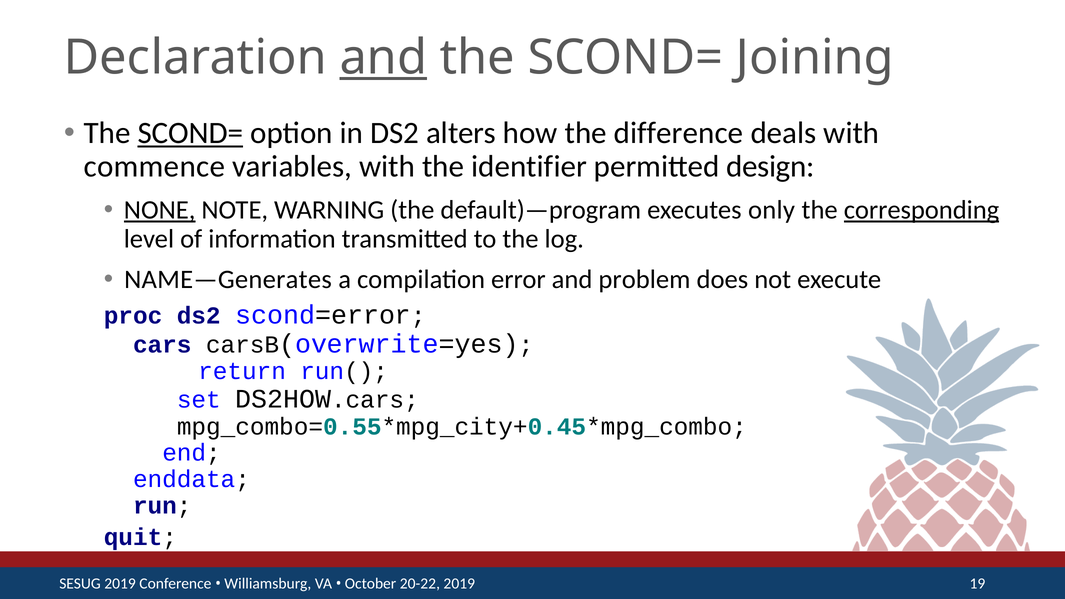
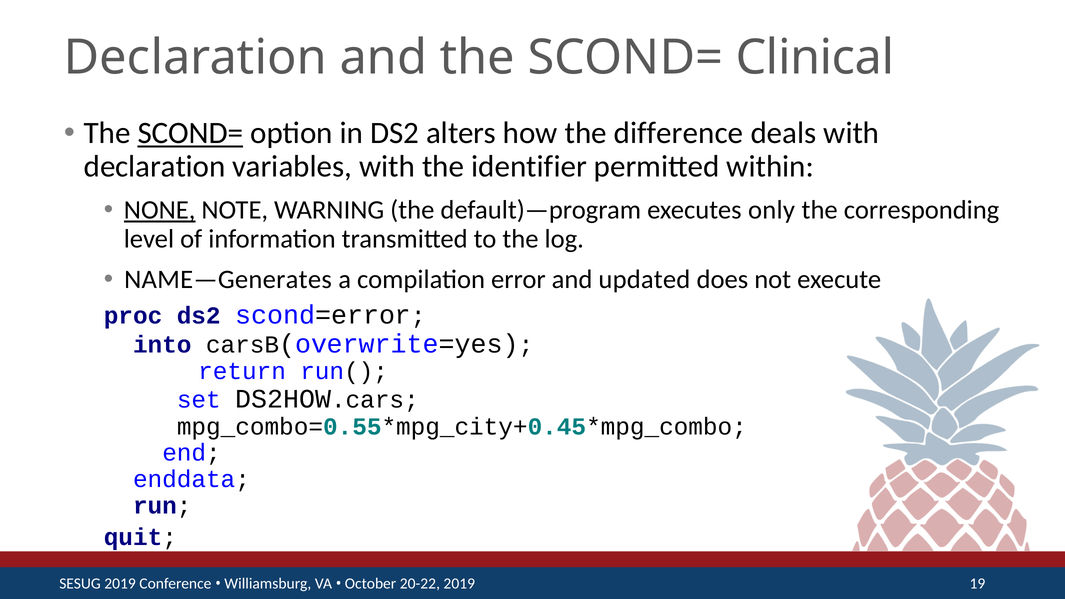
and at (383, 58) underline: present -> none
Joining: Joining -> Clinical
commence at (154, 167): commence -> declaration
design: design -> within
corresponding underline: present -> none
problem: problem -> updated
cars: cars -> into
